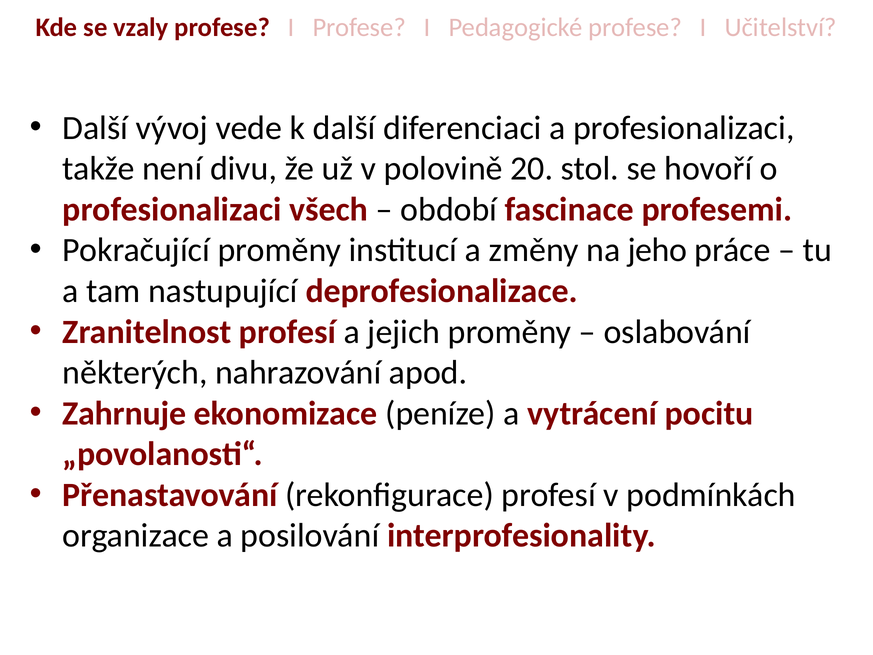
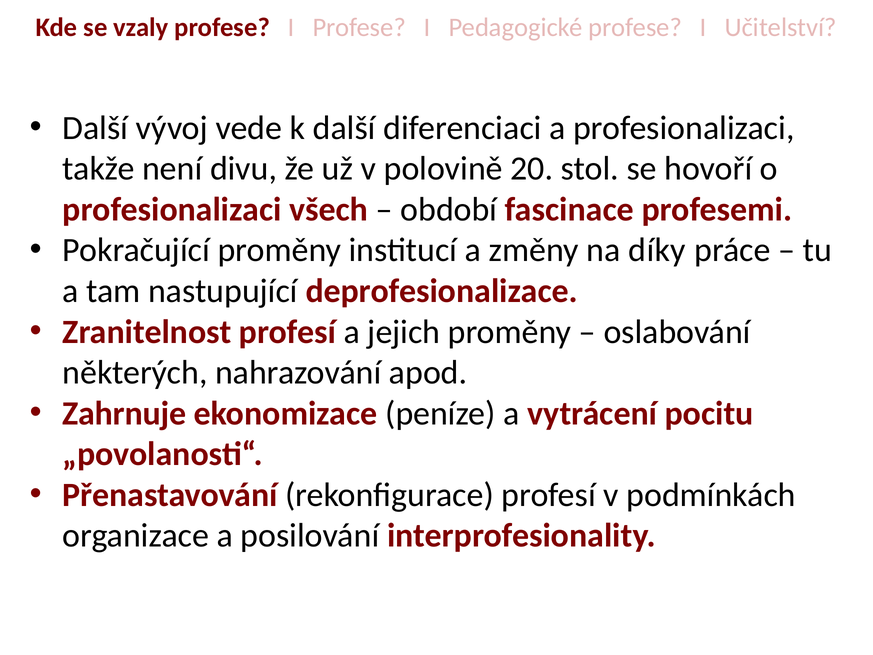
jeho: jeho -> díky
